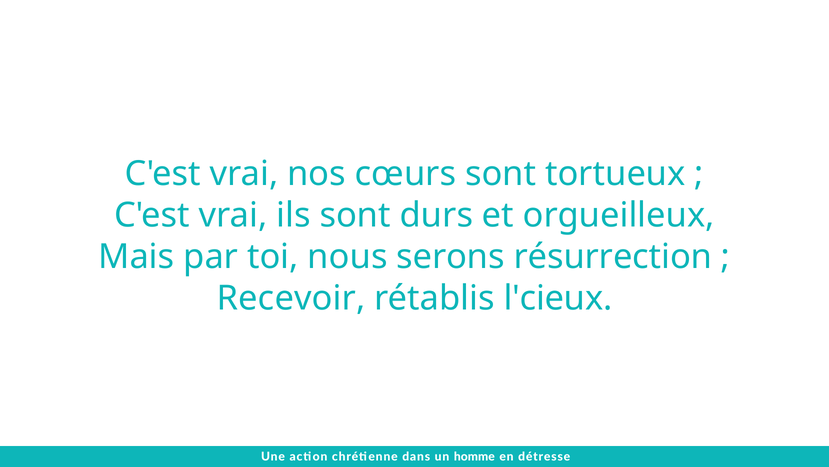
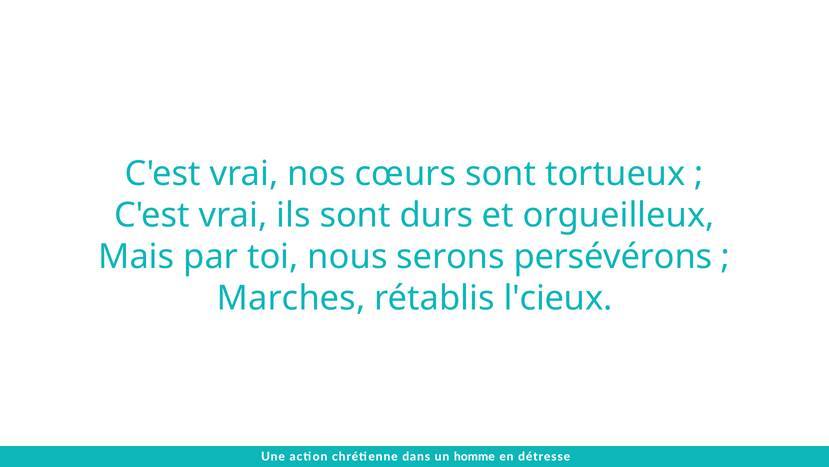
résurrection: résurrection -> persévérons
Recevoir: Recevoir -> Marches
